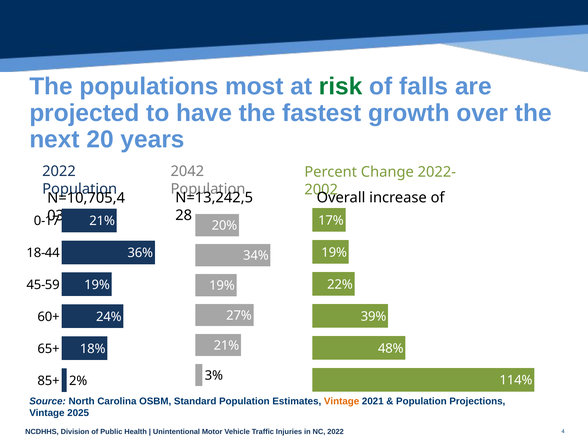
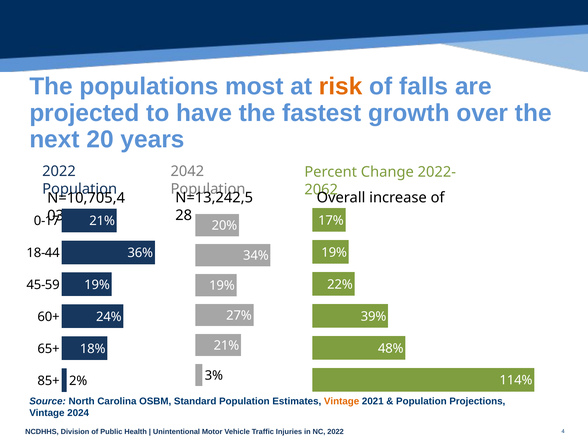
risk colour: green -> orange
2002: 2002 -> 2062
2025: 2025 -> 2024
